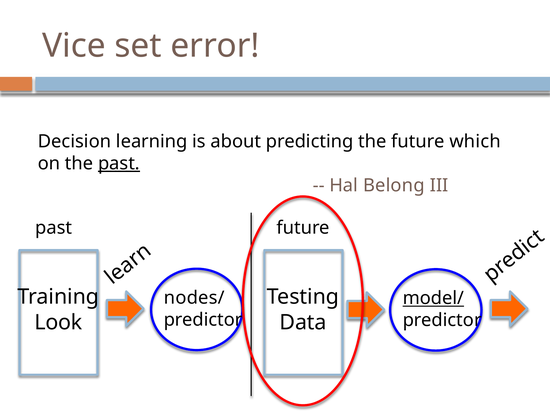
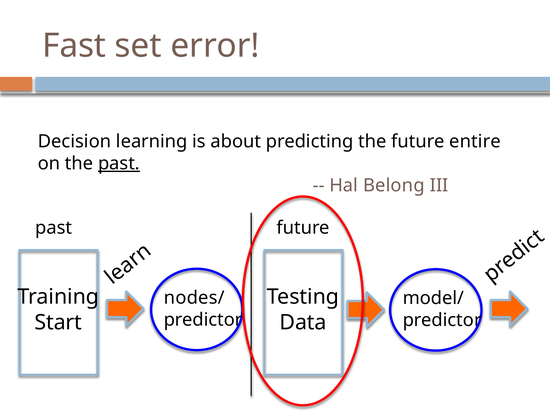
Vice: Vice -> Fast
which: which -> entire
model/ underline: present -> none
Look: Look -> Start
